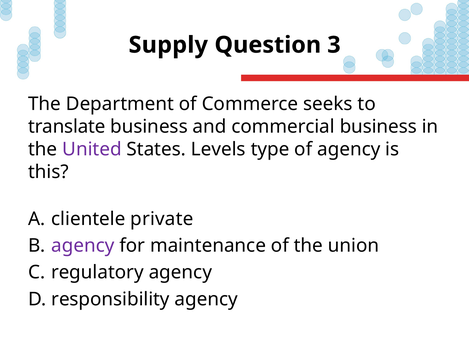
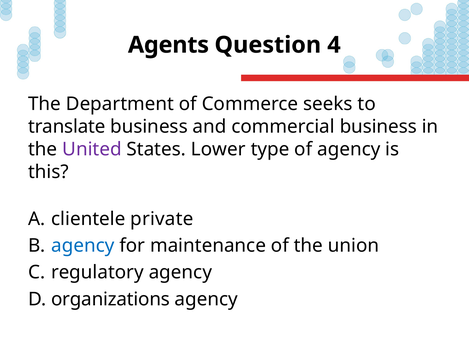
Supply: Supply -> Agents
3: 3 -> 4
Levels: Levels -> Lower
agency at (83, 246) colour: purple -> blue
responsibility: responsibility -> organizations
